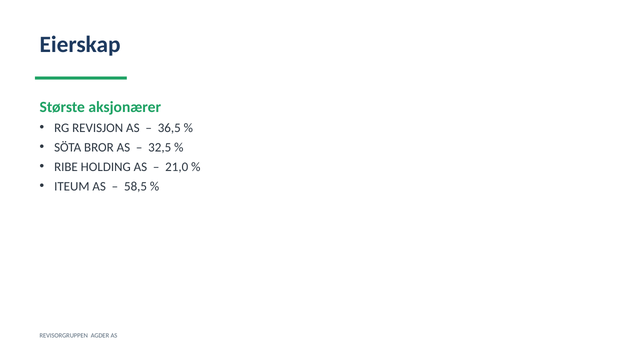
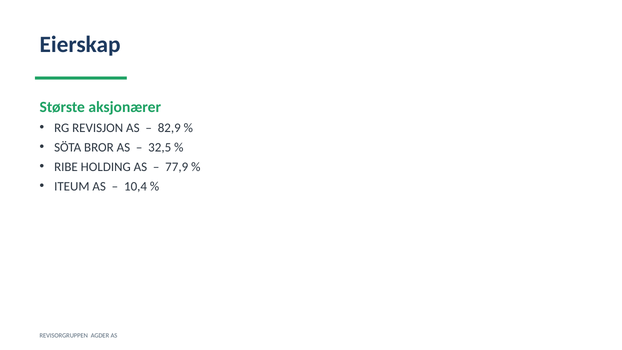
36,5: 36,5 -> 82,9
21,0: 21,0 -> 77,9
58,5: 58,5 -> 10,4
